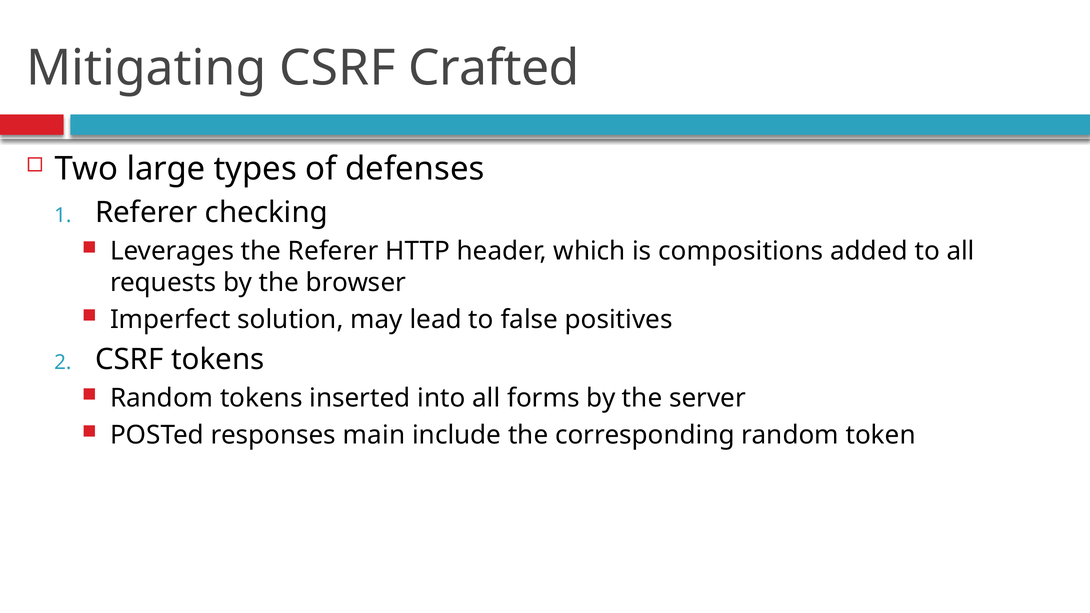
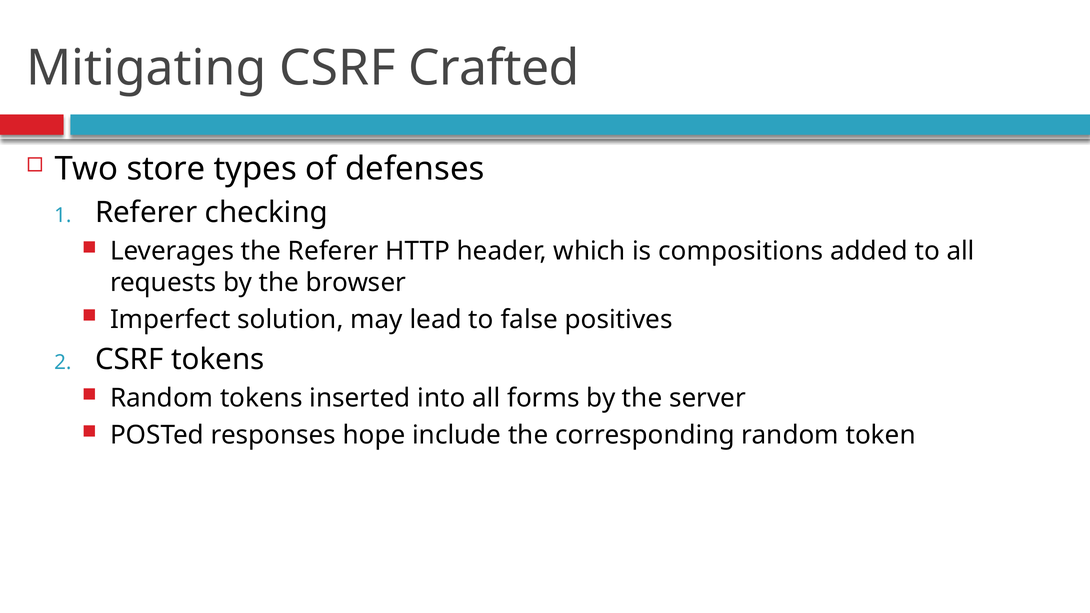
large: large -> store
main: main -> hope
